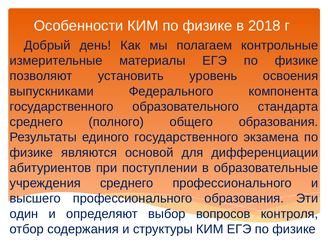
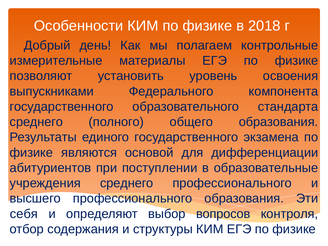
один: один -> себя
